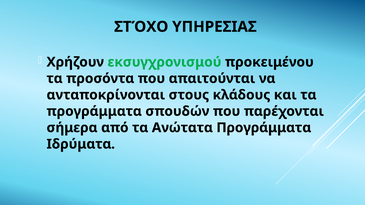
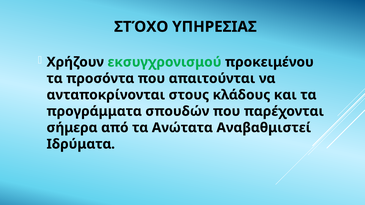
Ανώτατα Προγράμματα: Προγράμματα -> Αναβαθμιστεί
